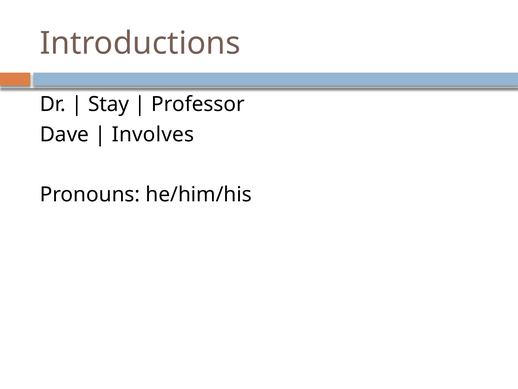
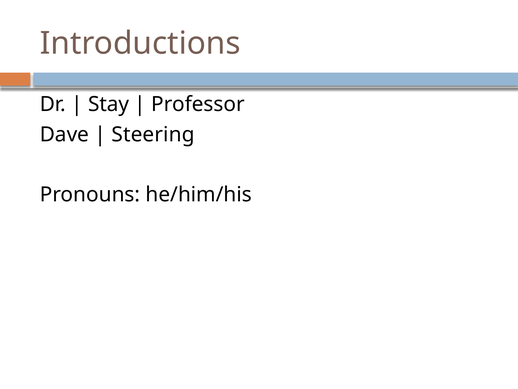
Involves: Involves -> Steering
